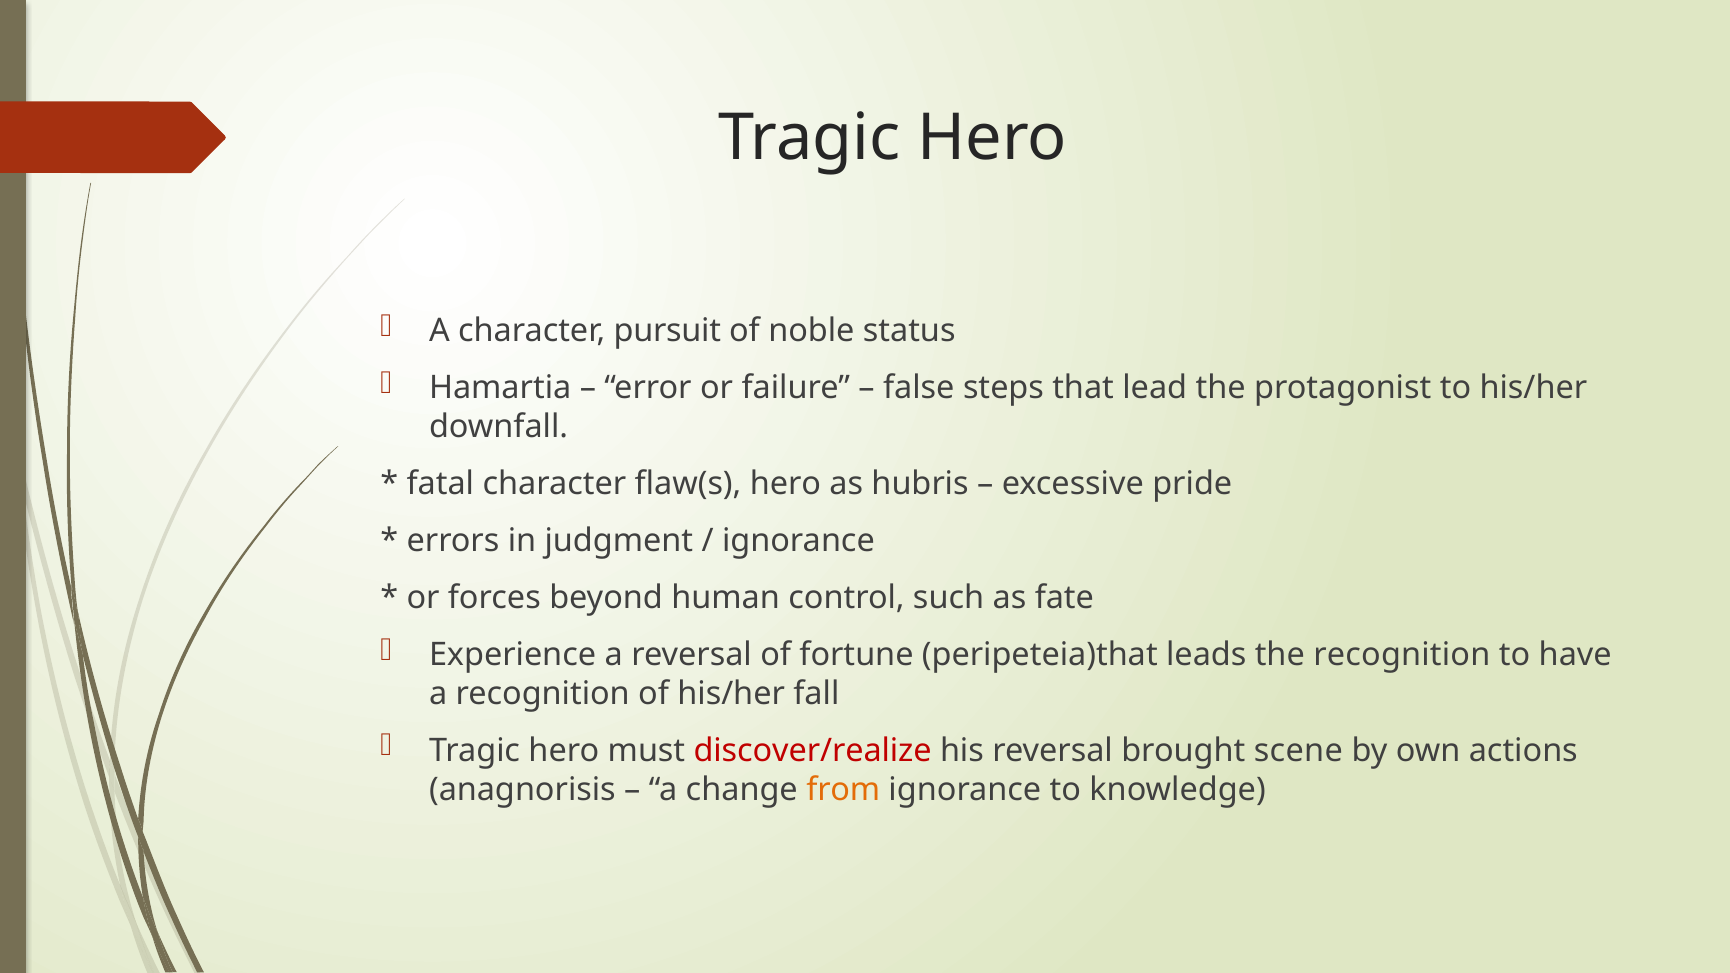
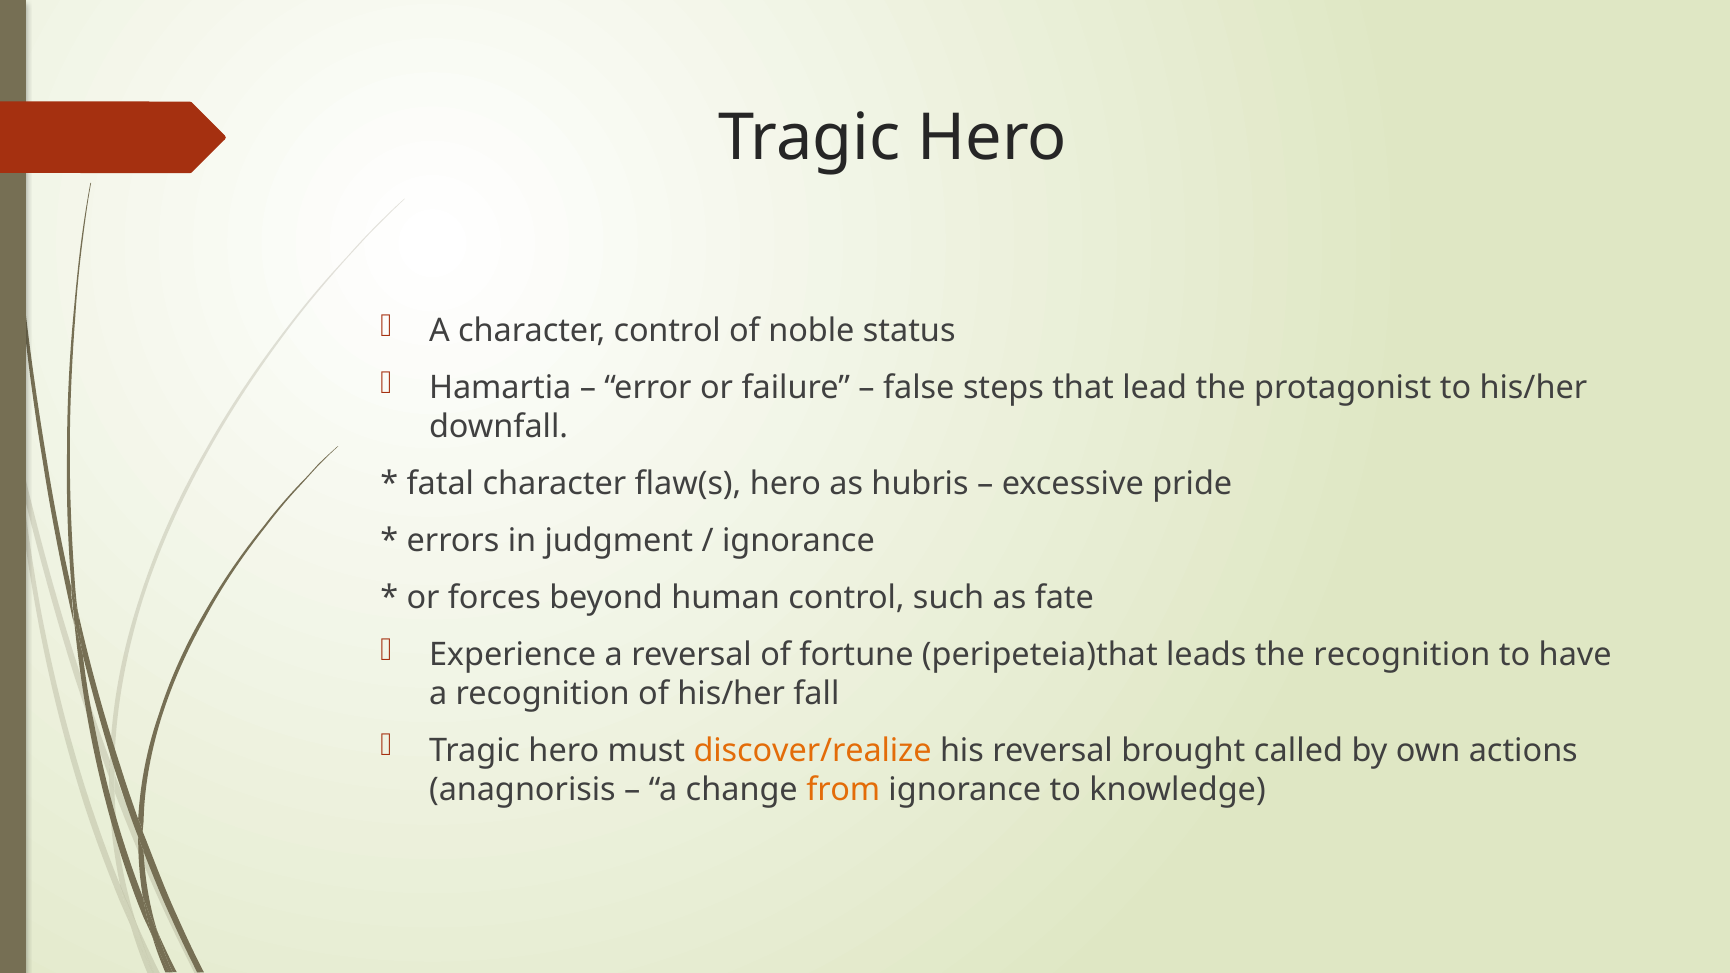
character pursuit: pursuit -> control
discover/realize colour: red -> orange
scene: scene -> called
